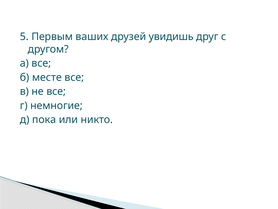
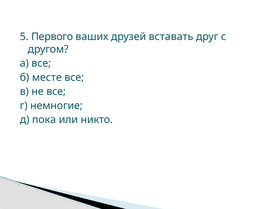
Первым: Первым -> Первого
увидишь: увидишь -> вставать
